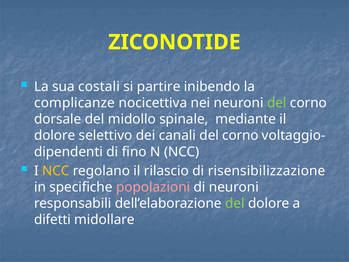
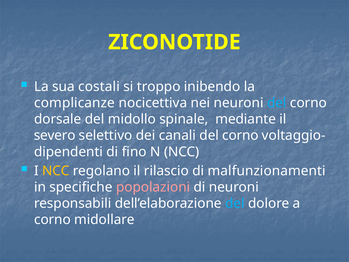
partire: partire -> troppo
del at (277, 103) colour: light green -> light blue
dolore at (55, 135): dolore -> severo
risensibilizzazione: risensibilizzazione -> malfunzionamenti
del at (235, 203) colour: light green -> light blue
difetti at (52, 220): difetti -> corno
